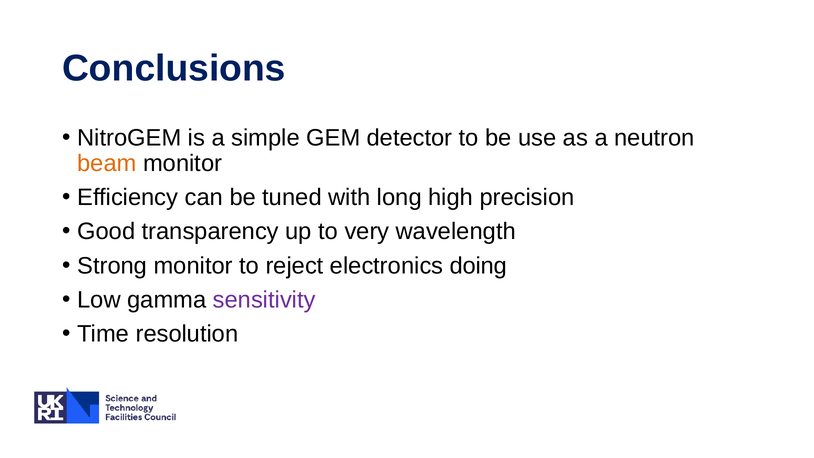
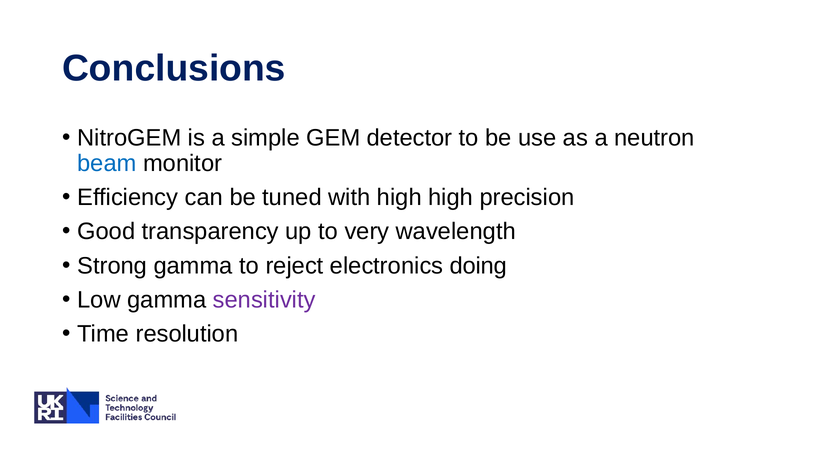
beam colour: orange -> blue
with long: long -> high
Strong monitor: monitor -> gamma
